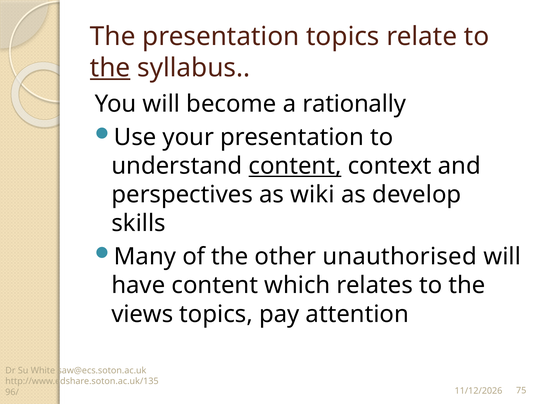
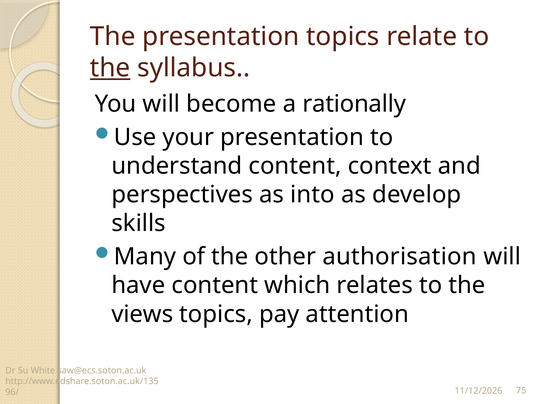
content at (295, 166) underline: present -> none
wiki: wiki -> into
unauthorised: unauthorised -> authorisation
